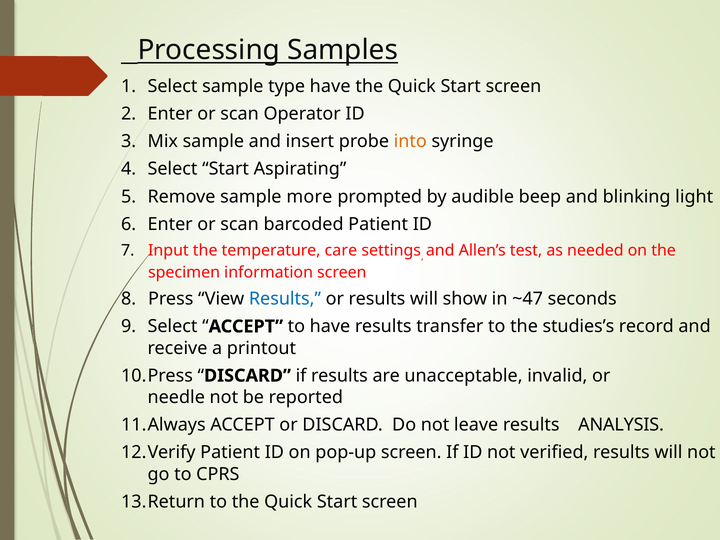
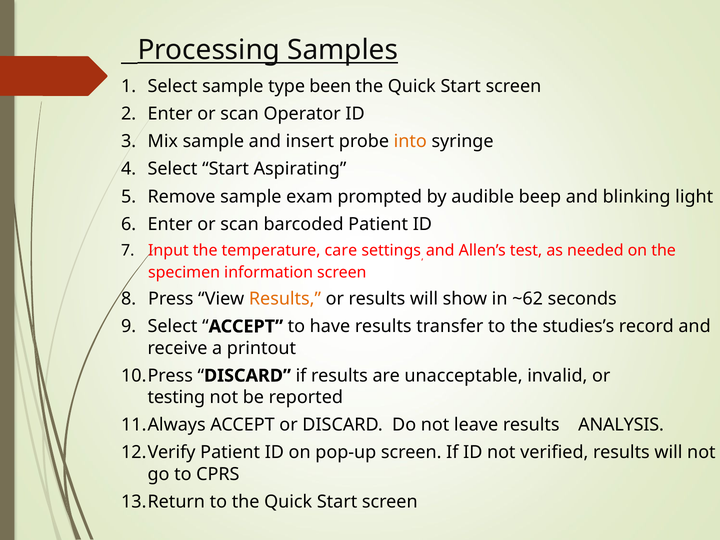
type have: have -> been
more: more -> exam
Results at (285, 299) colour: blue -> orange
~47: ~47 -> ~62
needle: needle -> testing
